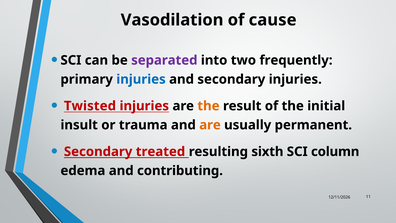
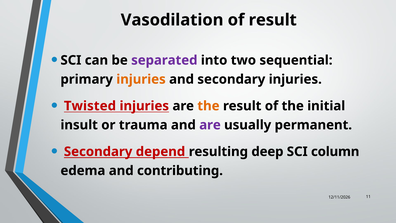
of cause: cause -> result
frequently: frequently -> sequential
injuries at (141, 79) colour: blue -> orange
are at (210, 125) colour: orange -> purple
treated: treated -> depend
sixth: sixth -> deep
